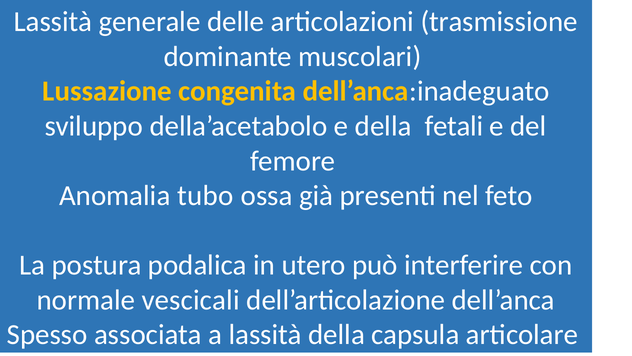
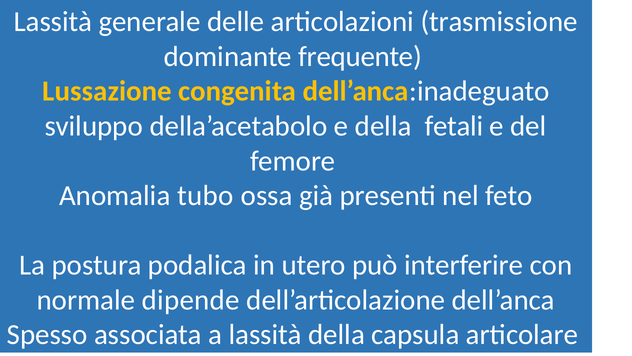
muscolari: muscolari -> frequente
vescicali: vescicali -> dipende
